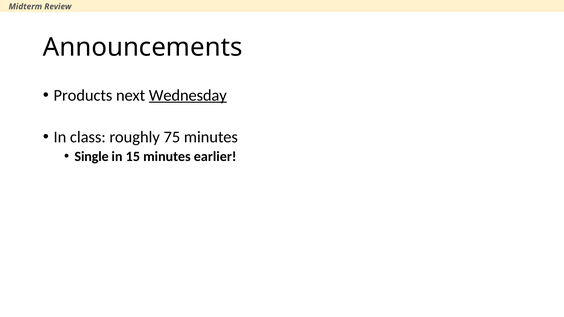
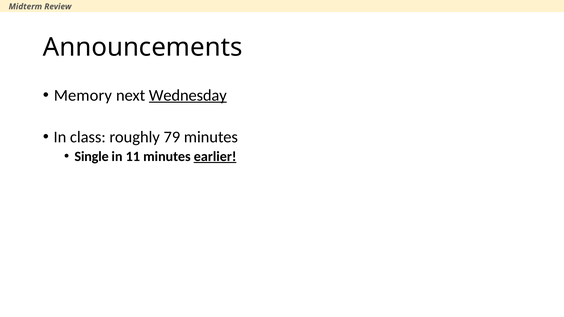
Products: Products -> Memory
75: 75 -> 79
15: 15 -> 11
earlier underline: none -> present
